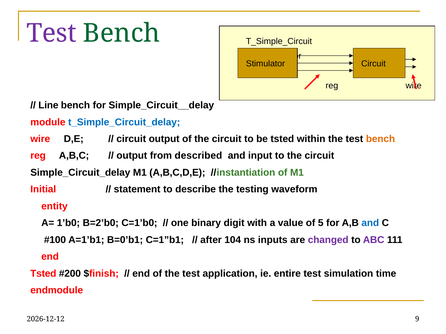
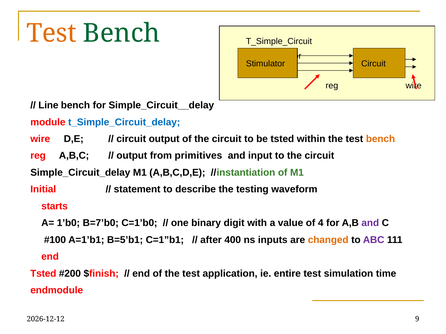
Test at (52, 33) colour: purple -> orange
described: described -> primitives
entity: entity -> starts
B=2’b0: B=2’b0 -> B=7’b0
5: 5 -> 4
and at (370, 223) colour: blue -> purple
B=0’b1: B=0’b1 -> B=5’b1
104: 104 -> 400
changed colour: purple -> orange
